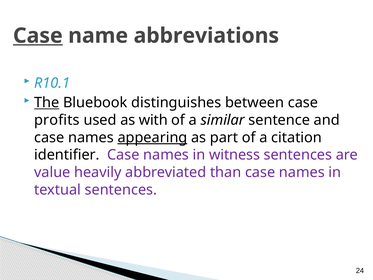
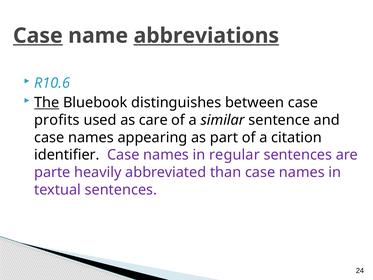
abbreviations underline: none -> present
R10.1: R10.1 -> R10.6
with: with -> care
appearing underline: present -> none
witness: witness -> regular
value: value -> parte
